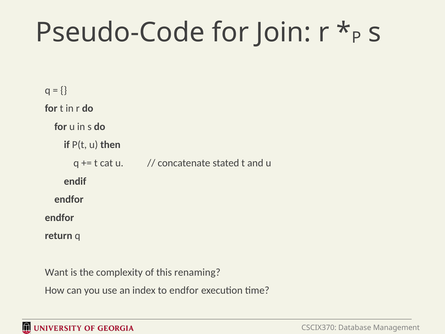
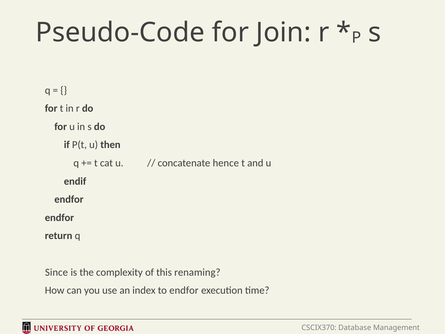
stated: stated -> hence
Want: Want -> Since
